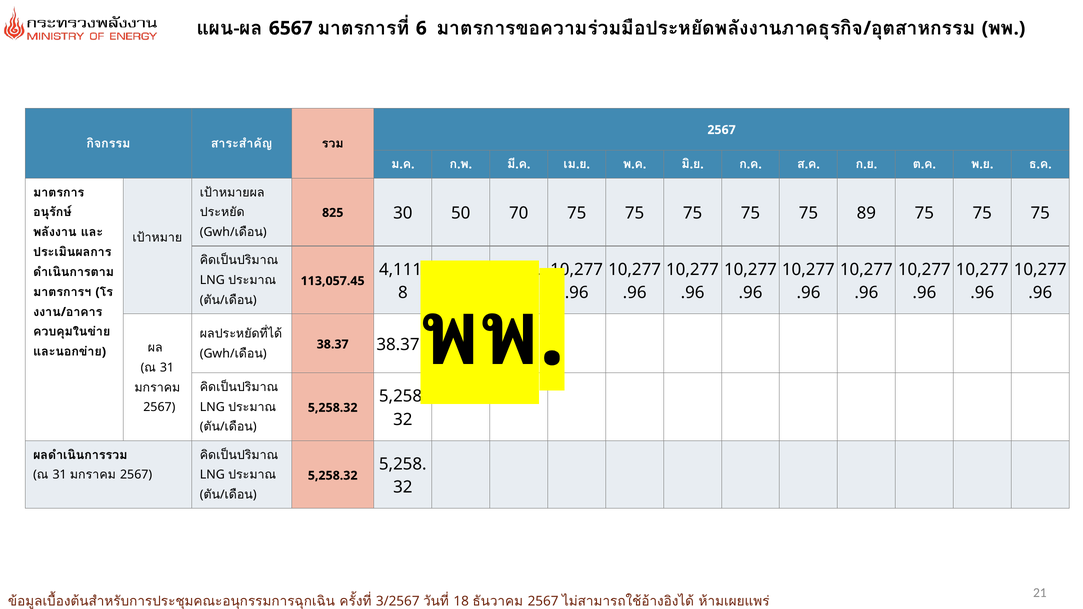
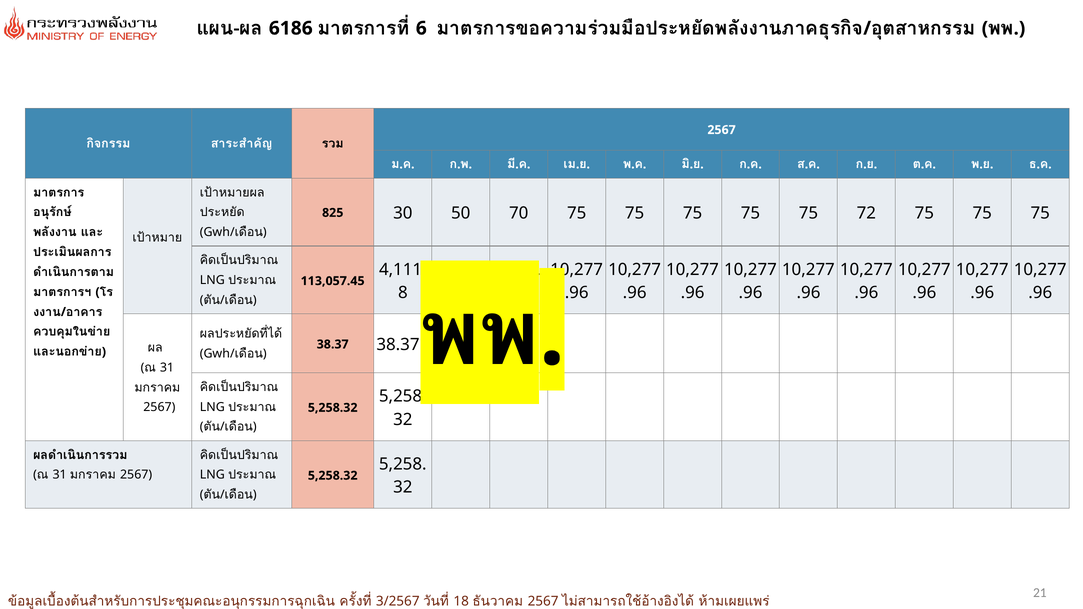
6567: 6567 -> 6186
89: 89 -> 72
